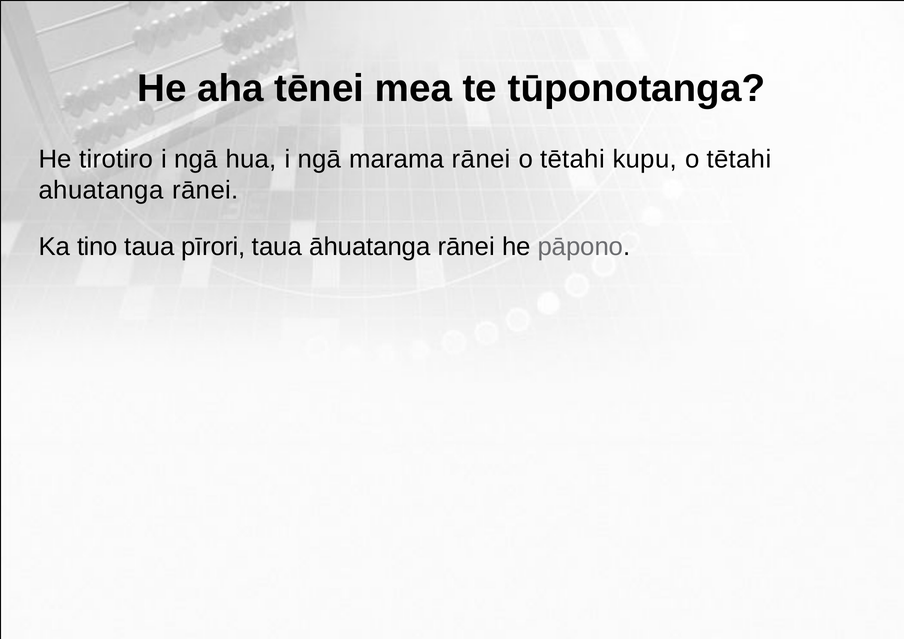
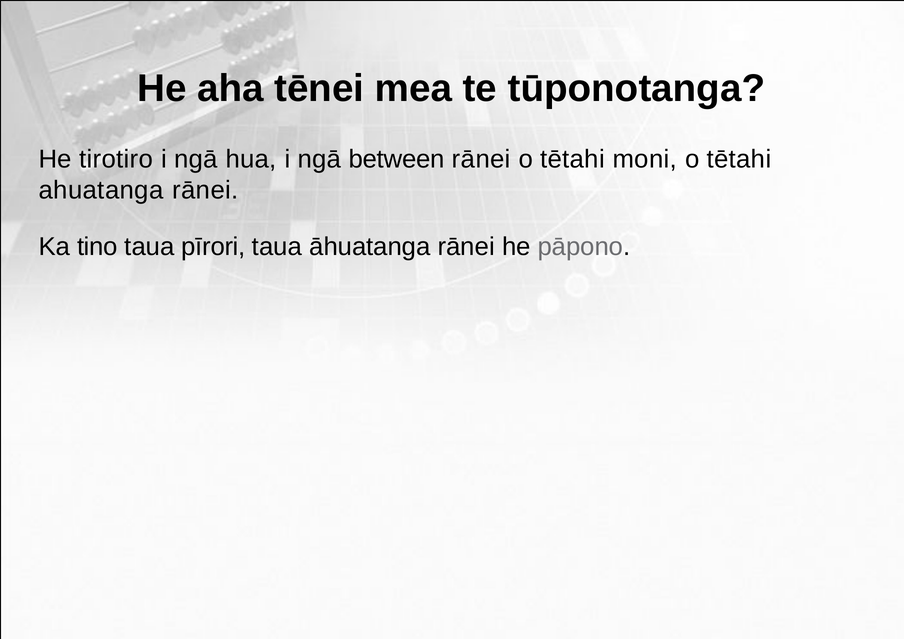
marama: marama -> between
kupu: kupu -> moni
